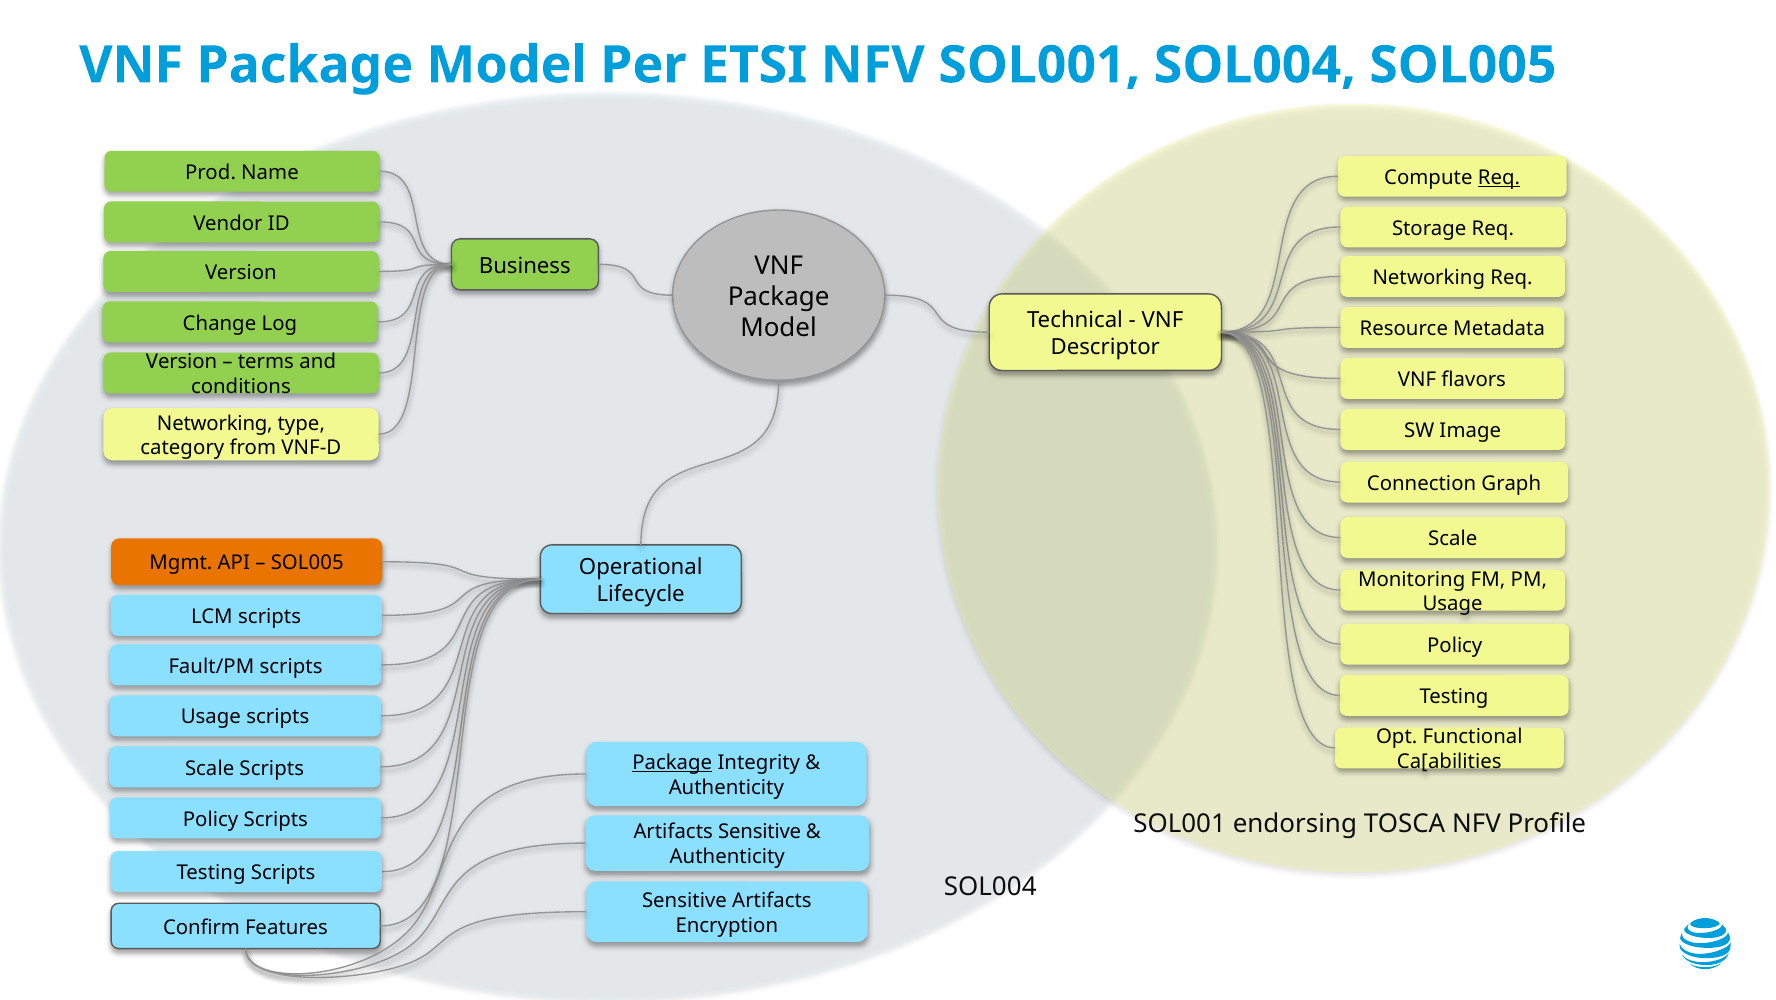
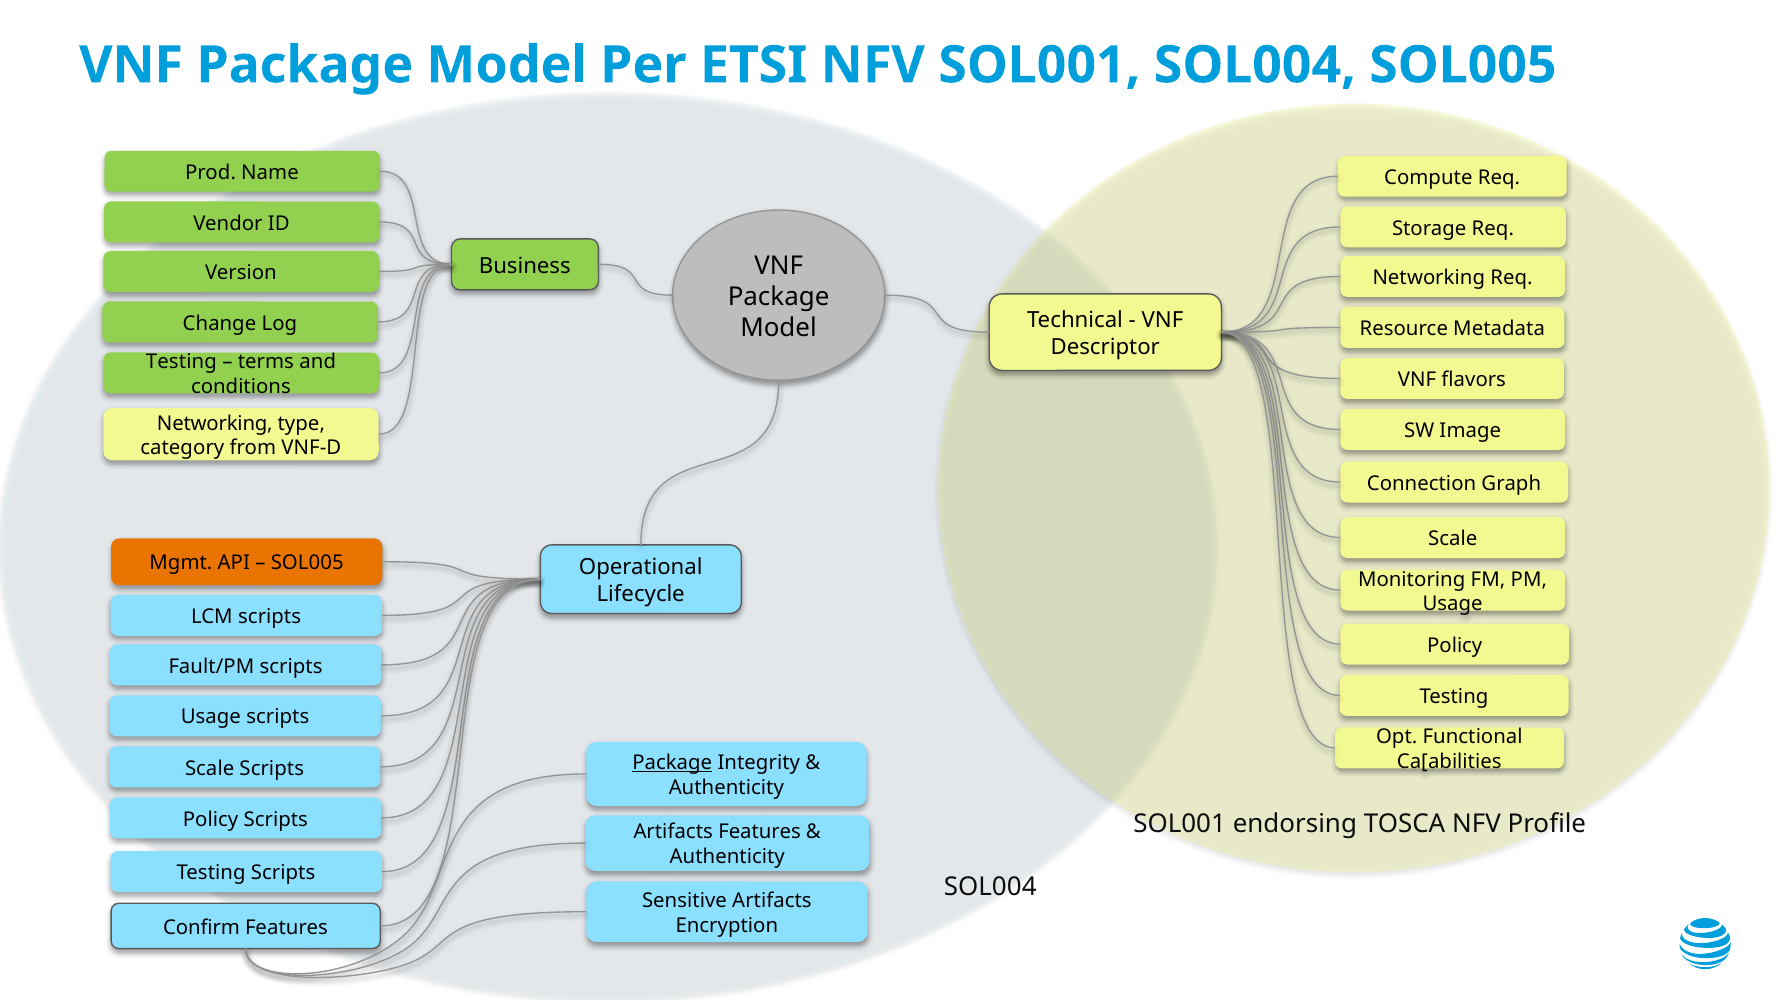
Req at (1499, 178) underline: present -> none
Version at (182, 362): Version -> Testing
Artifacts Sensitive: Sensitive -> Features
